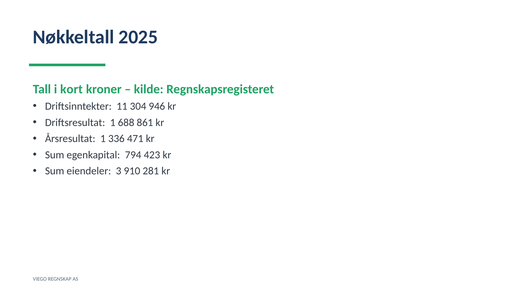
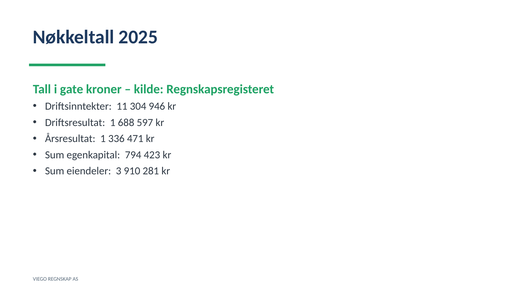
kort: kort -> gate
861: 861 -> 597
